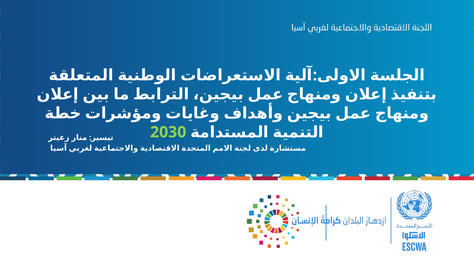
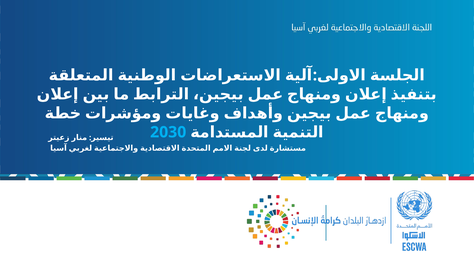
2030 colour: light green -> light blue
